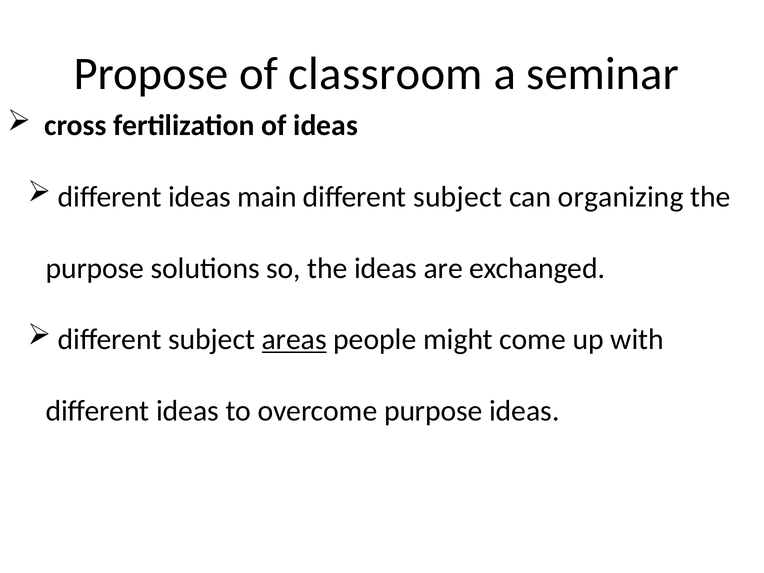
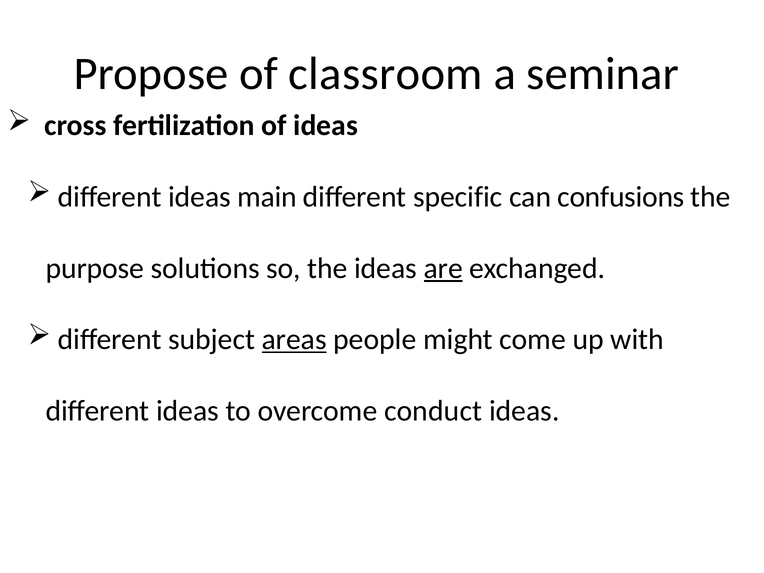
subject at (458, 197): subject -> specific
organizing: organizing -> confusions
are underline: none -> present
overcome purpose: purpose -> conduct
